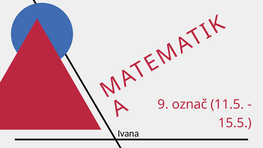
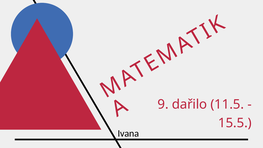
označ: označ -> dařilo
